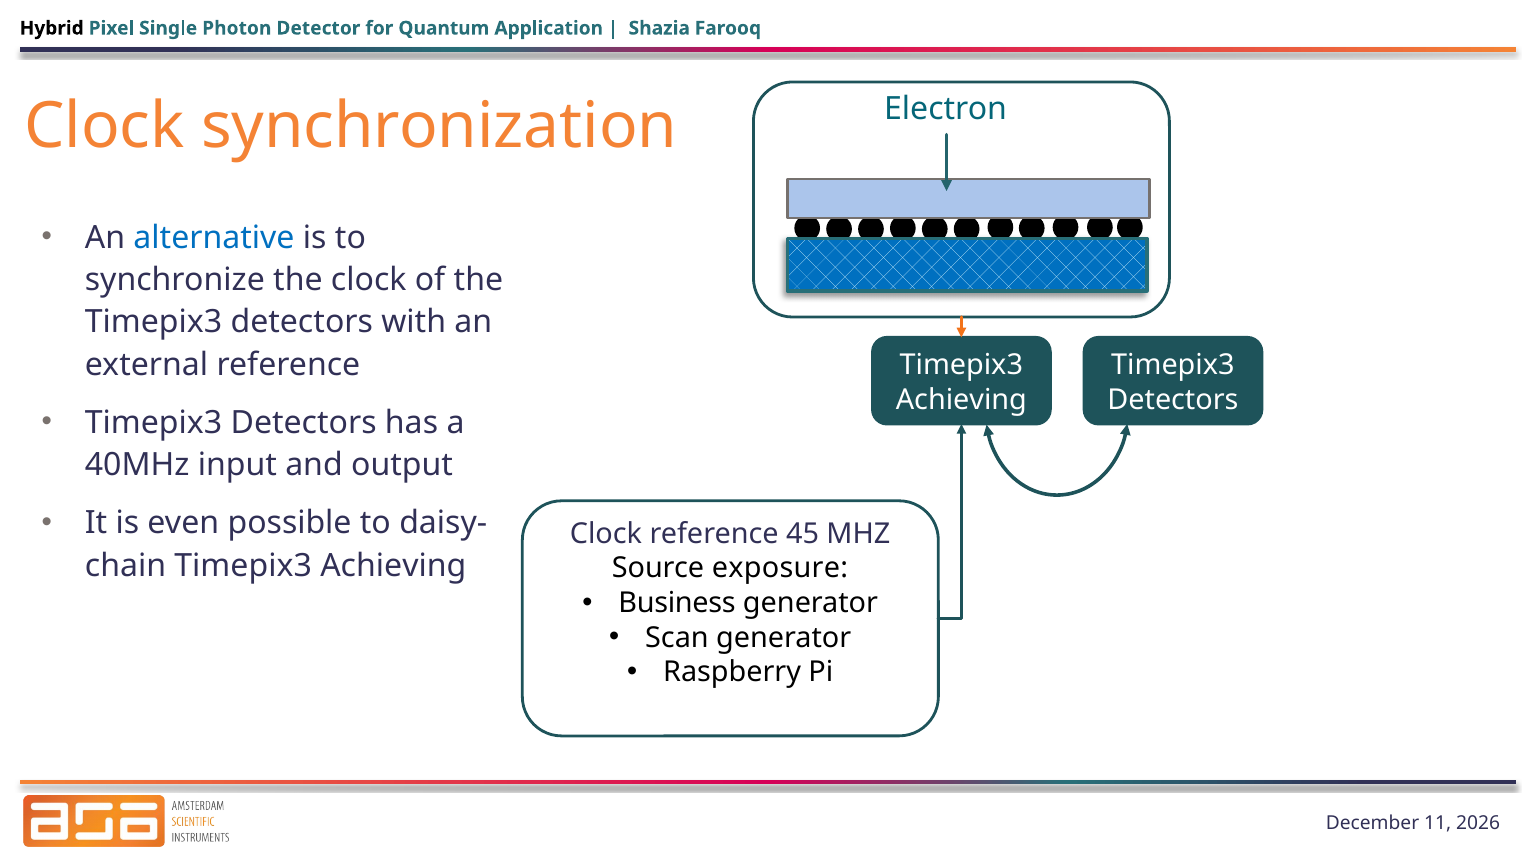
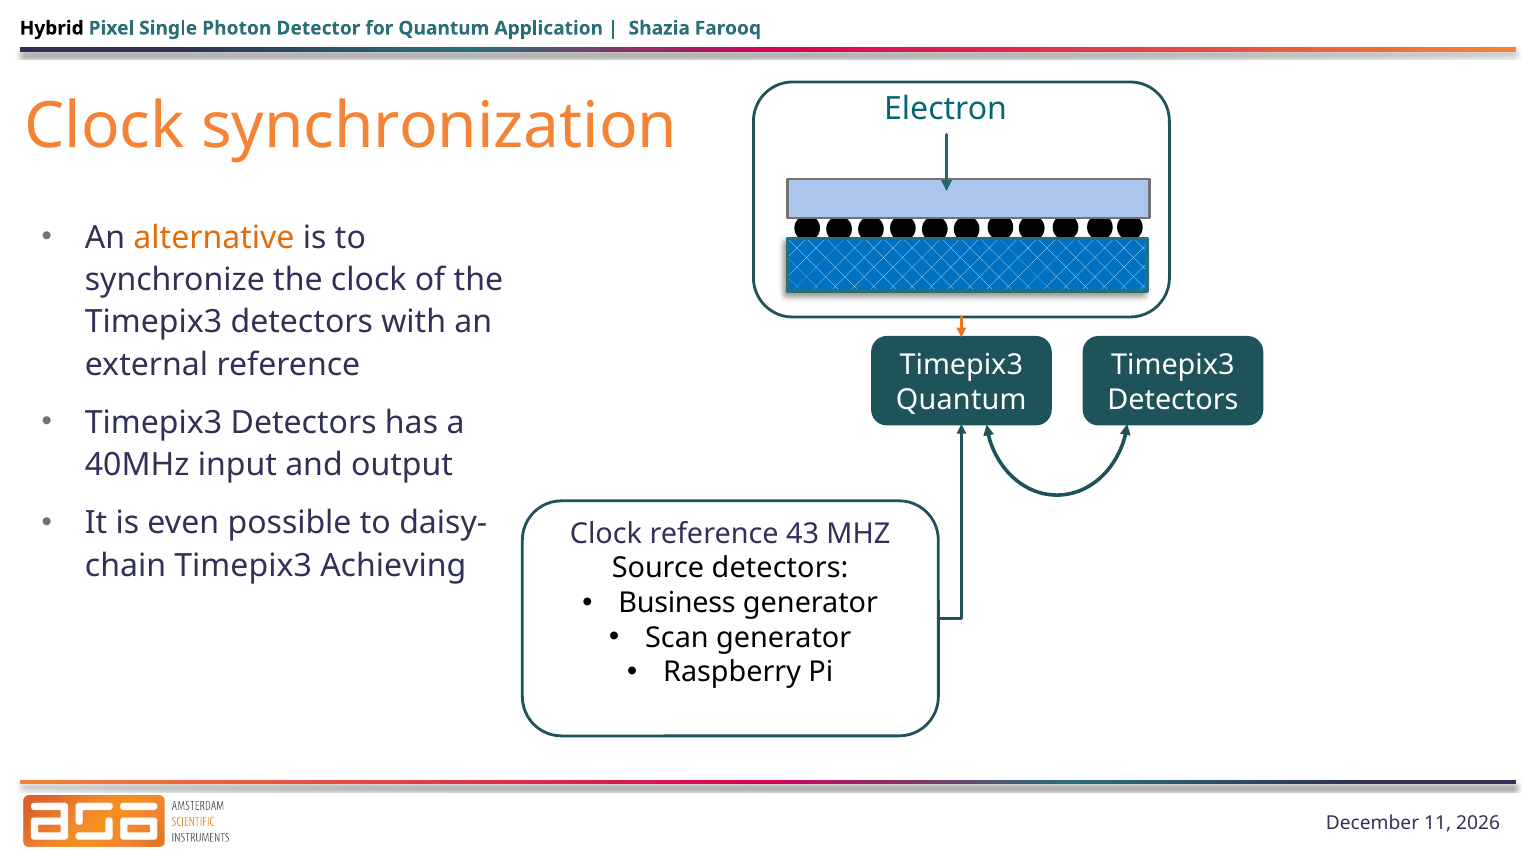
alternative colour: blue -> orange
Achieving at (961, 400): Achieving -> Quantum
45: 45 -> 43
Source exposure: exposure -> detectors
